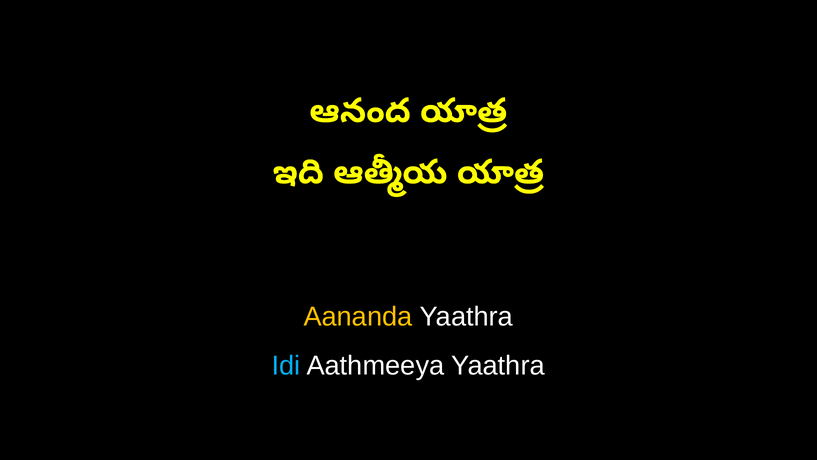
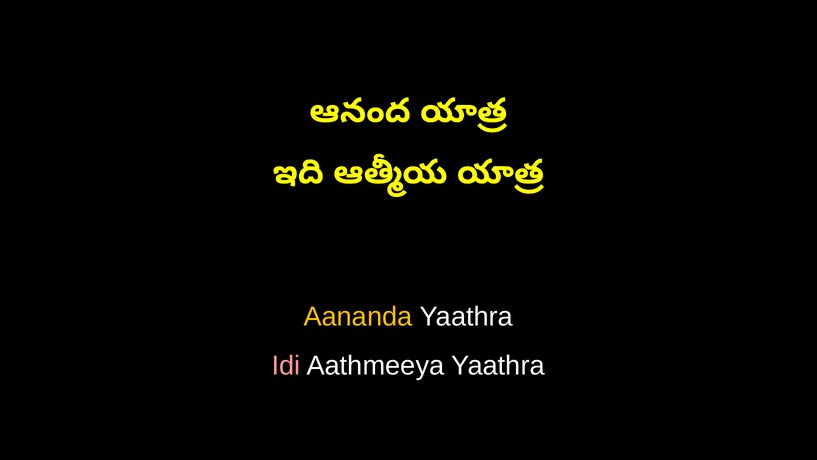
Idi colour: light blue -> pink
